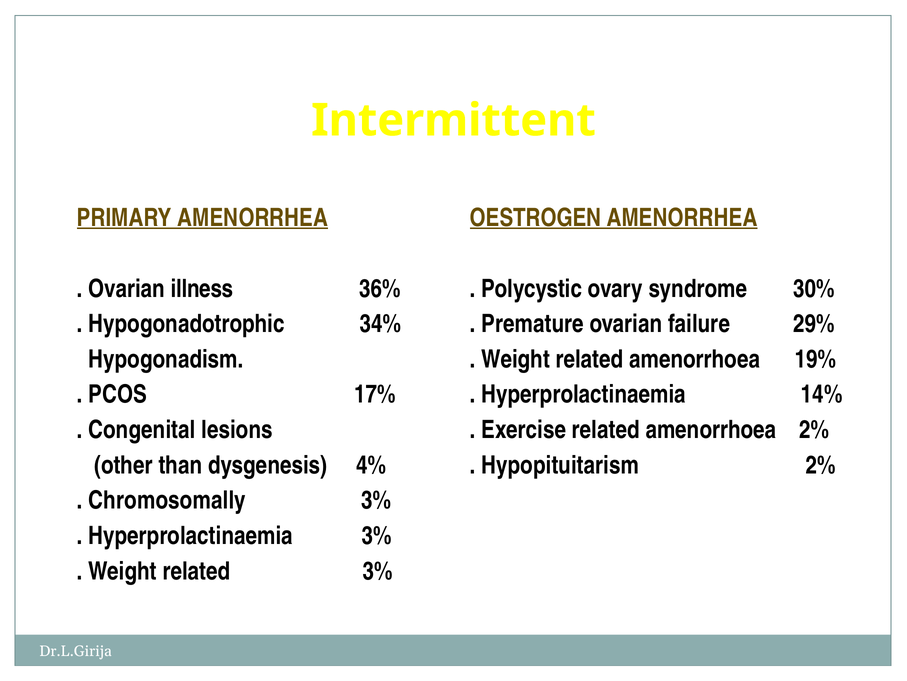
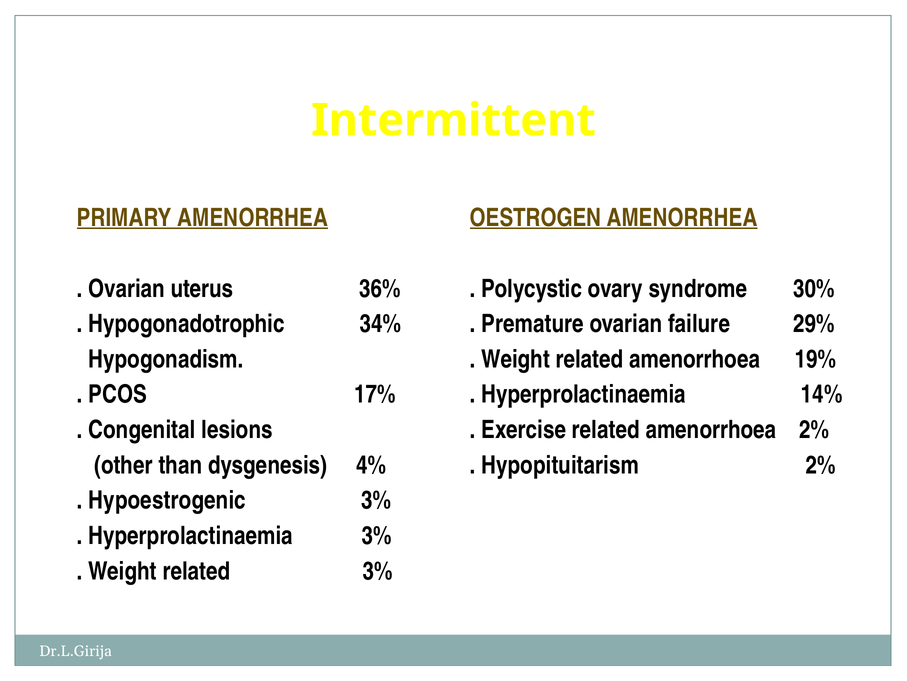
illness: illness -> uterus
Chromosomally: Chromosomally -> Hypoestrogenic
